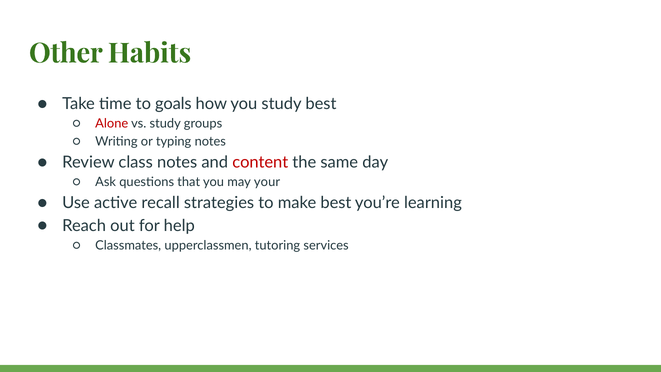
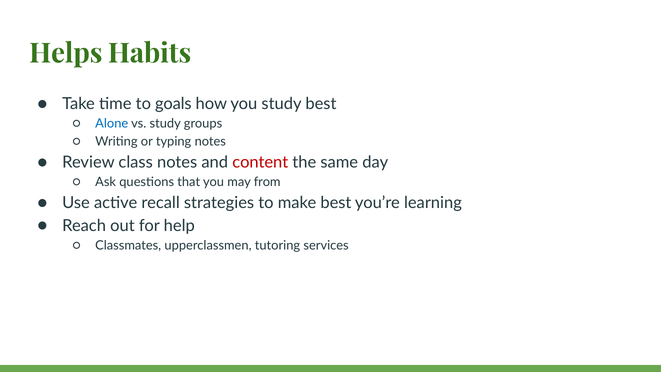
Other: Other -> Helps
Alone colour: red -> blue
your: your -> from
